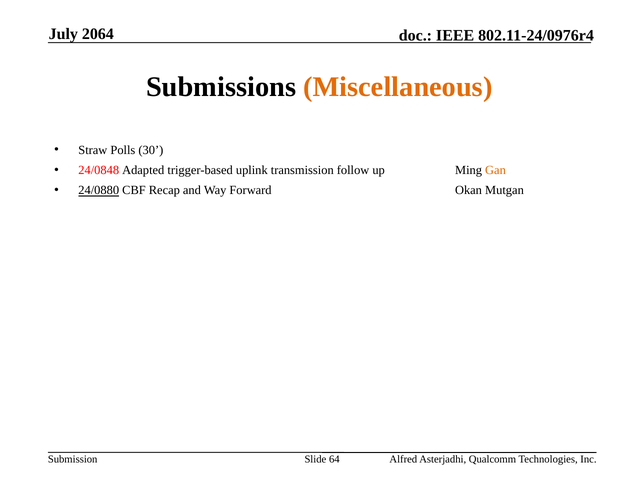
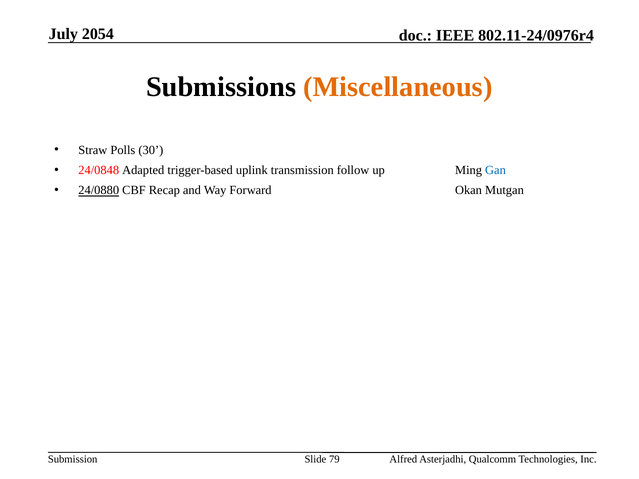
2064: 2064 -> 2054
Gan colour: orange -> blue
64: 64 -> 79
